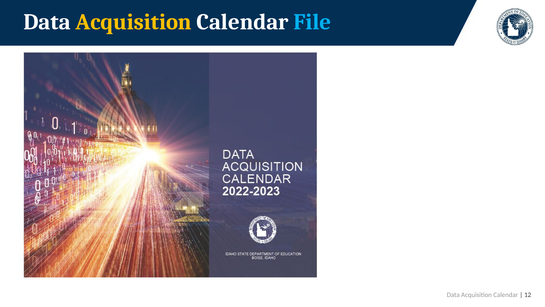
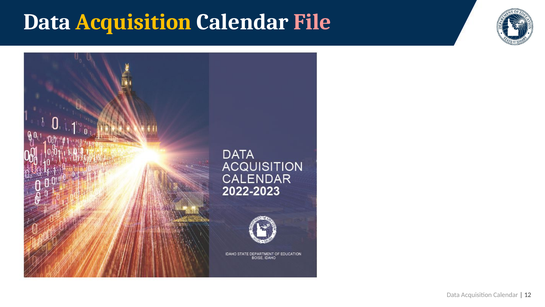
File colour: light blue -> pink
